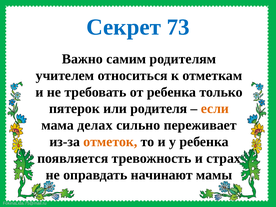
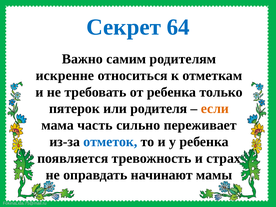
73: 73 -> 64
учителем: учителем -> искренне
делах: делах -> часть
отметок colour: orange -> blue
